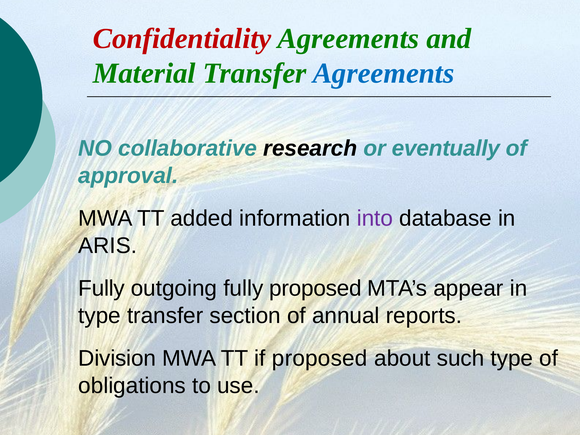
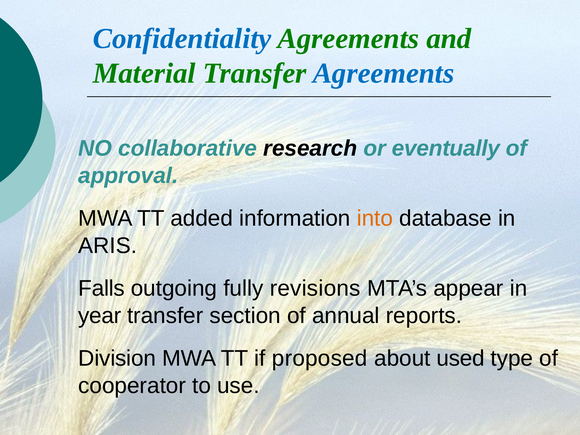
Confidentiality colour: red -> blue
into colour: purple -> orange
Fully at (102, 288): Fully -> Falls
fully proposed: proposed -> revisions
type at (100, 316): type -> year
such: such -> used
obligations: obligations -> cooperator
